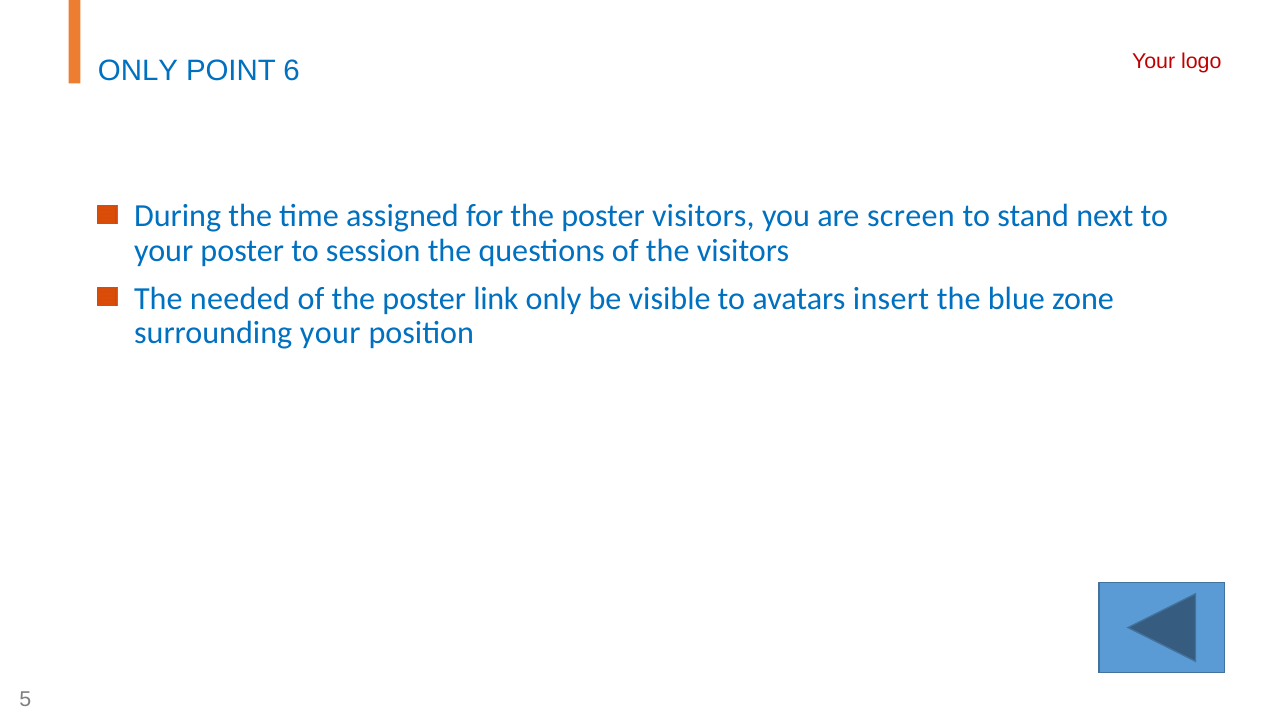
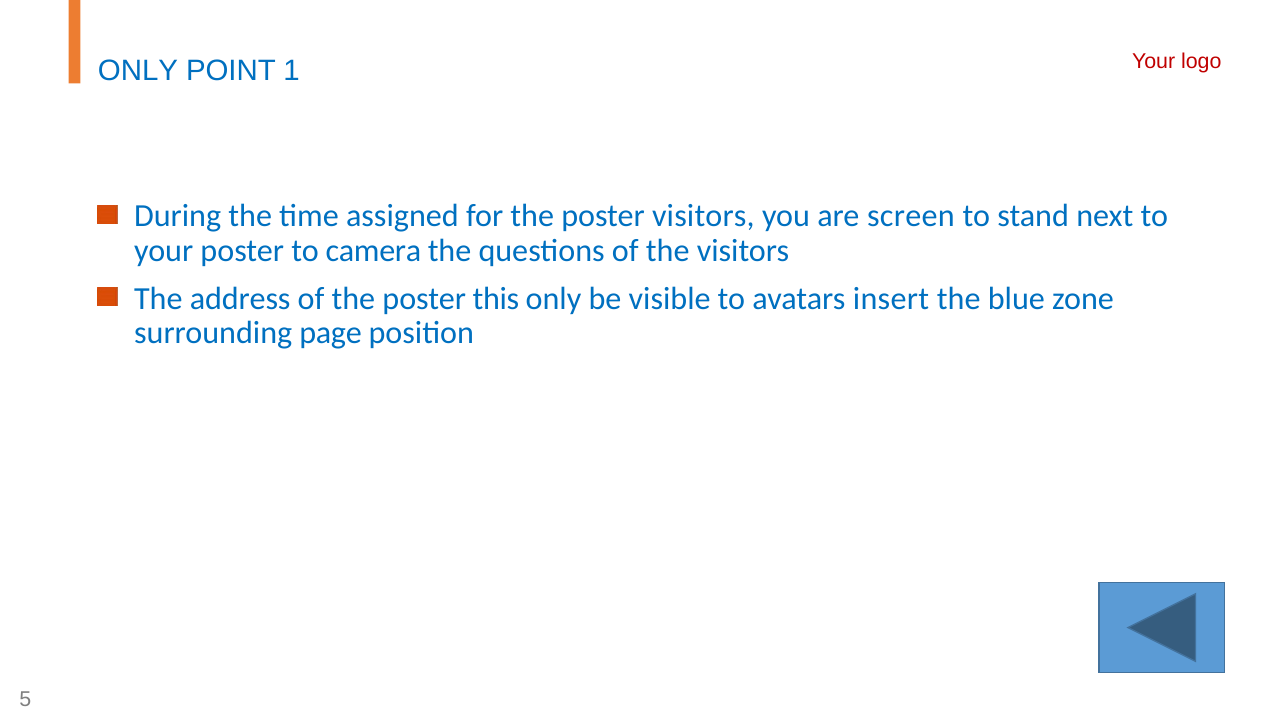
6: 6 -> 1
session: session -> camera
needed: needed -> address
link: link -> this
surrounding your: your -> page
